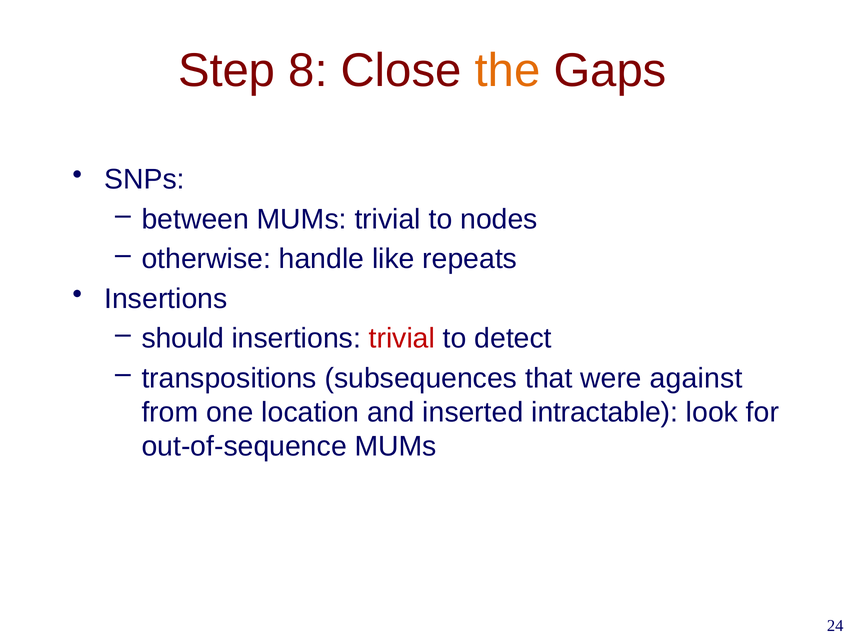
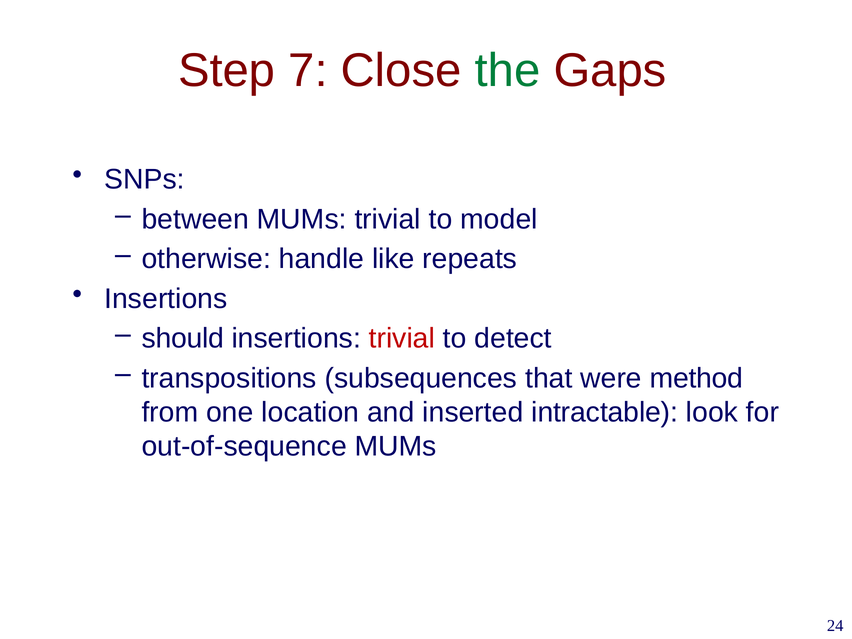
8: 8 -> 7
the colour: orange -> green
nodes: nodes -> model
against: against -> method
